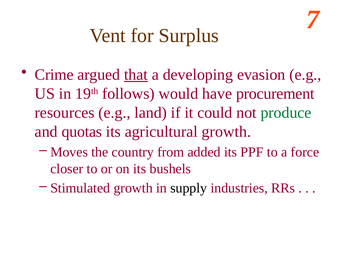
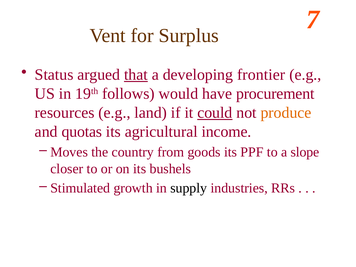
Crime: Crime -> Status
evasion: evasion -> frontier
could underline: none -> present
produce colour: green -> orange
agricultural growth: growth -> income
added: added -> goods
force: force -> slope
